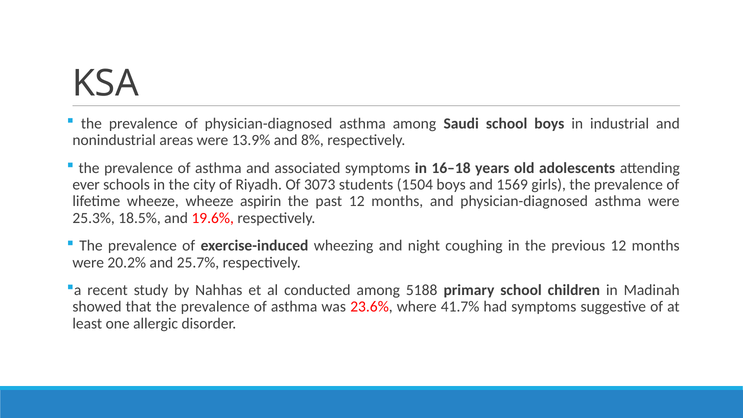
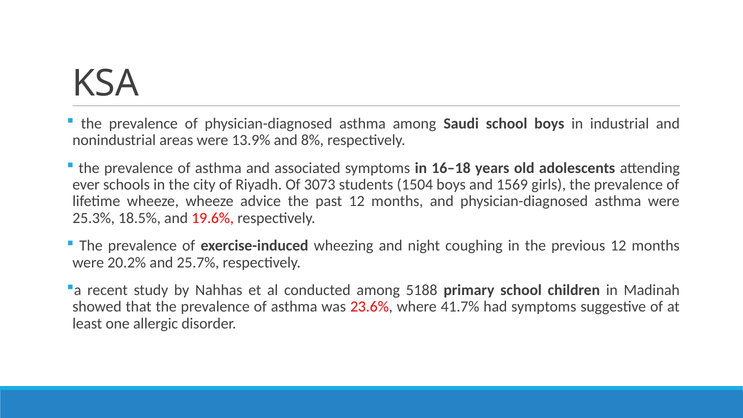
aspirin: aspirin -> advice
